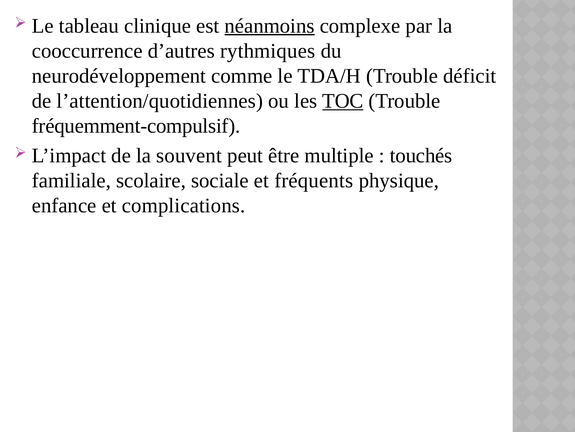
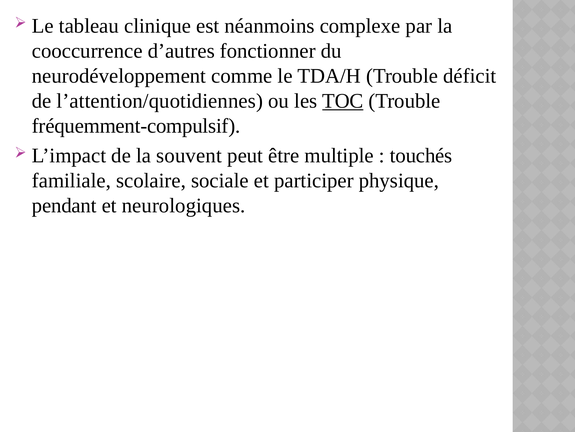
néanmoins underline: present -> none
rythmiques: rythmiques -> fonctionner
fréquents: fréquents -> participer
enfance: enfance -> pendant
complications: complications -> neurologiques
